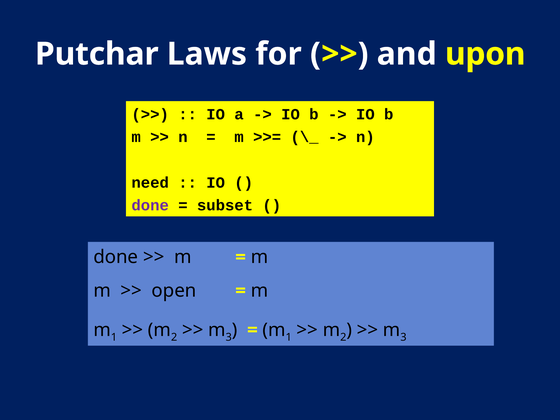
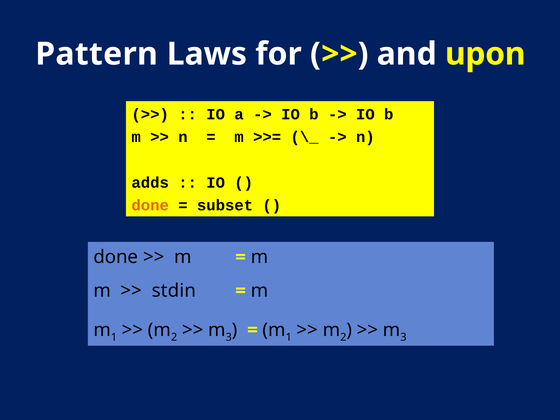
Putchar: Putchar -> Pattern
need: need -> adds
done at (150, 205) colour: purple -> orange
open: open -> stdin
